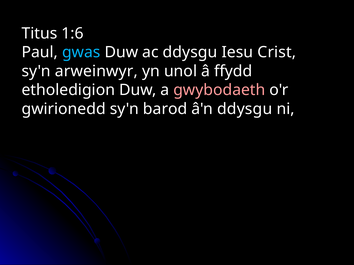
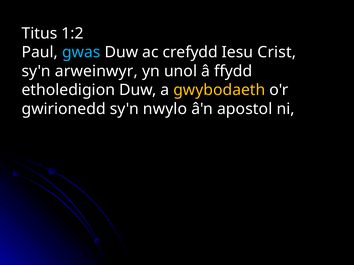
1:6: 1:6 -> 1:2
ac ddysgu: ddysgu -> crefydd
gwybodaeth colour: pink -> yellow
barod: barod -> nwylo
â'n ddysgu: ddysgu -> apostol
